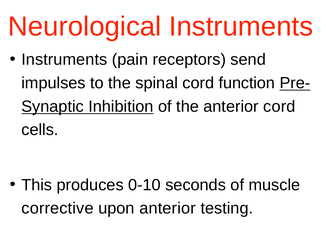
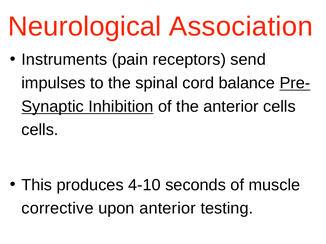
Neurological Instruments: Instruments -> Association
function: function -> balance
anterior cord: cord -> cells
0-10: 0-10 -> 4-10
